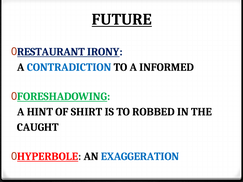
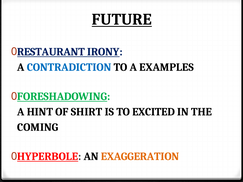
INFORMED: INFORMED -> EXAMPLES
ROBBED: ROBBED -> EXCITED
CAUGHT: CAUGHT -> COMING
EXAGGERATION colour: blue -> orange
